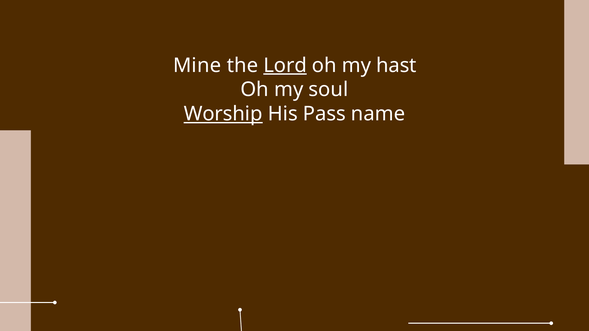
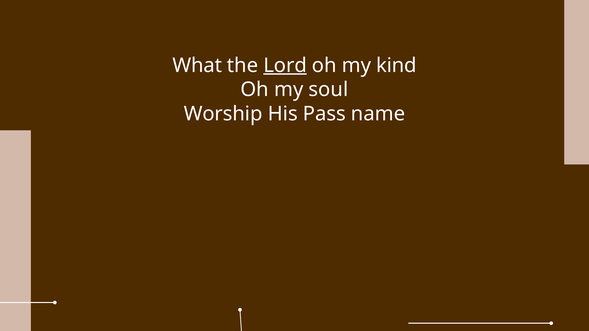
Mine: Mine -> What
hast: hast -> kind
Worship underline: present -> none
